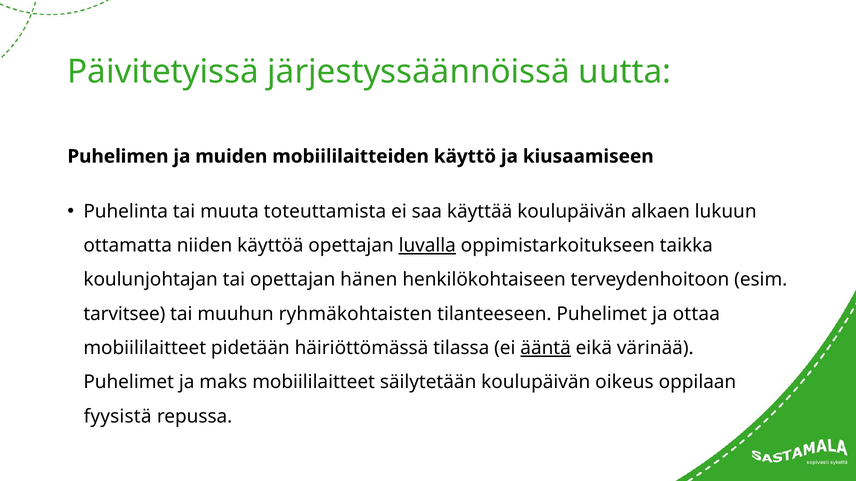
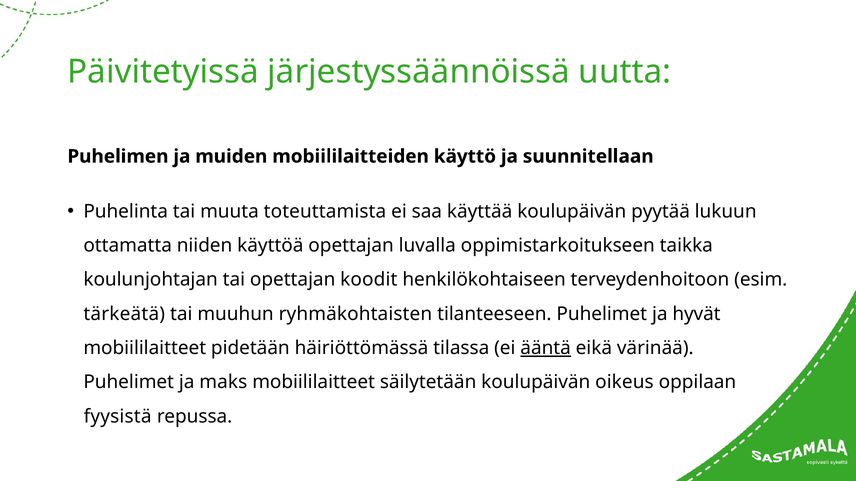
kiusaamiseen: kiusaamiseen -> suunnitellaan
alkaen: alkaen -> pyytää
luvalla underline: present -> none
hänen: hänen -> koodit
tarvitsee: tarvitsee -> tärkeätä
ottaa: ottaa -> hyvät
